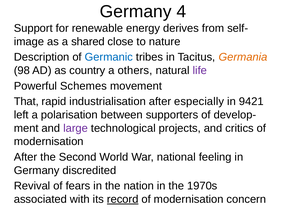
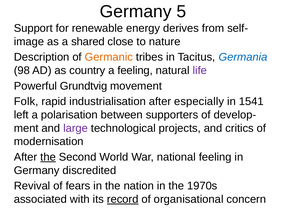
4: 4 -> 5
Germanic colour: blue -> orange
Germania colour: orange -> blue
a others: others -> feeling
Schemes: Schemes -> Grundtvig
That: That -> Folk
9421: 9421 -> 1541
the at (48, 157) underline: none -> present
modernisation at (189, 200): modernisation -> organisational
